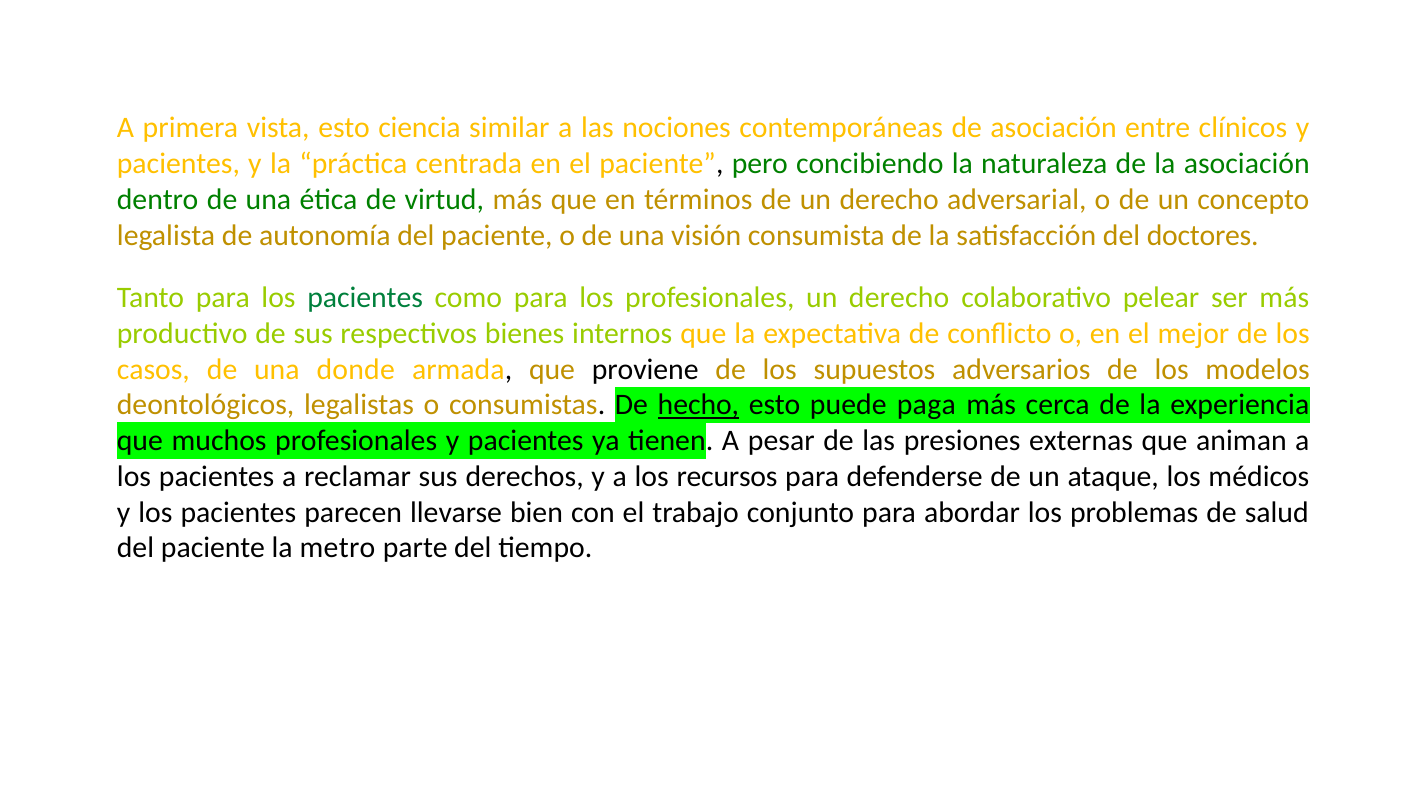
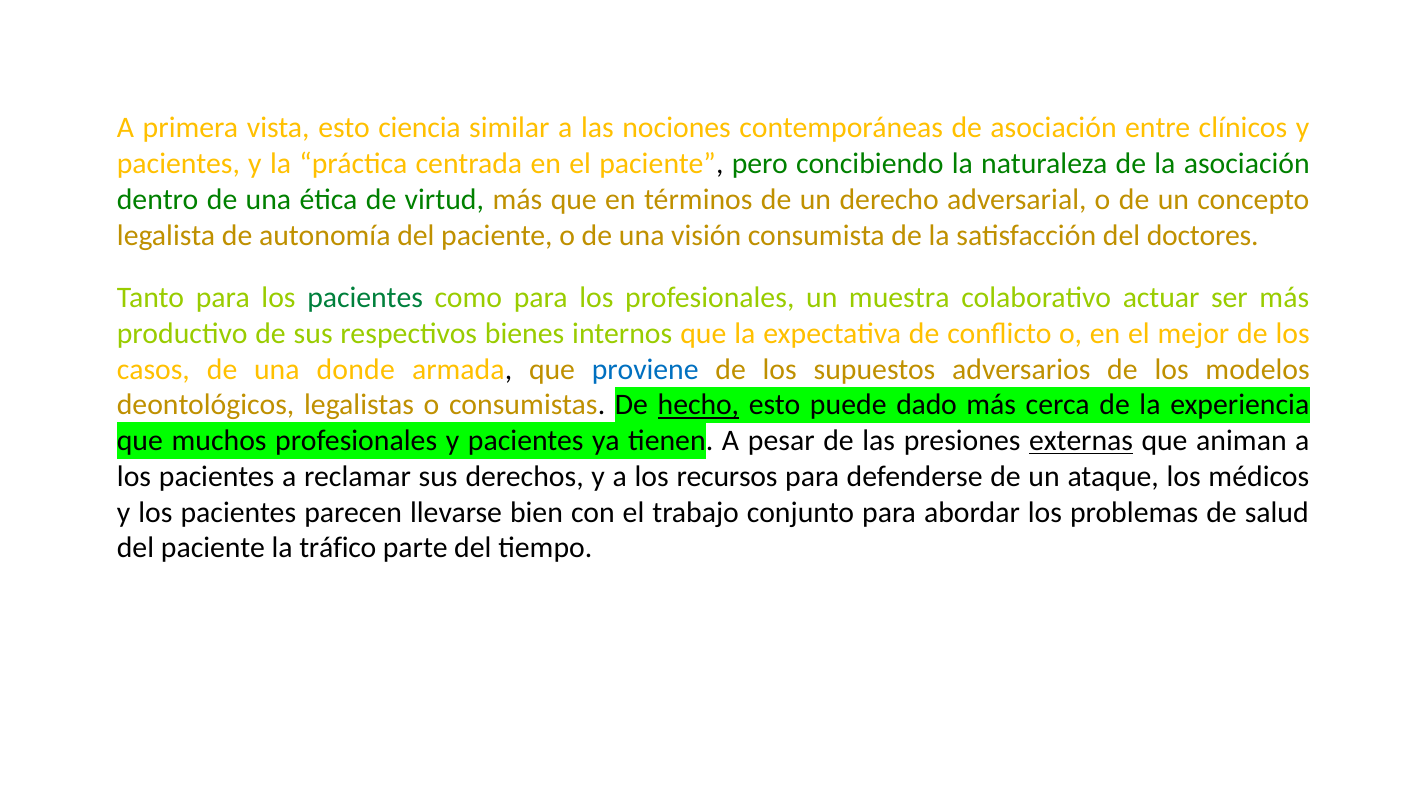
profesionales un derecho: derecho -> muestra
pelear: pelear -> actuar
proviene colour: black -> blue
paga: paga -> dado
externas underline: none -> present
metro: metro -> tráfico
